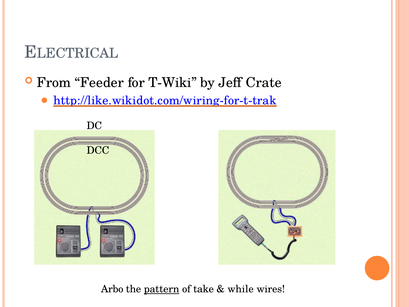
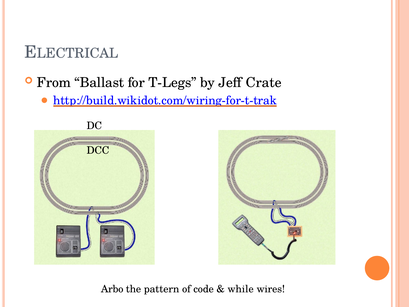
Feeder: Feeder -> Ballast
T-Wiki: T-Wiki -> T-Legs
http://like.wikidot.com/wiring-for-t-trak: http://like.wikidot.com/wiring-for-t-trak -> http://build.wikidot.com/wiring-for-t-trak
pattern underline: present -> none
take: take -> code
